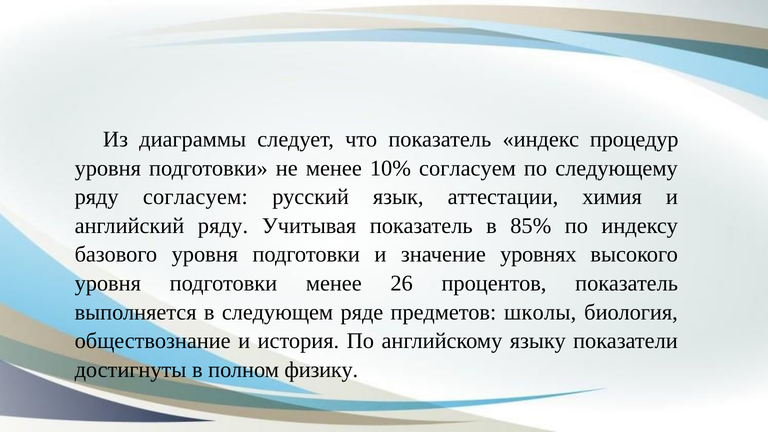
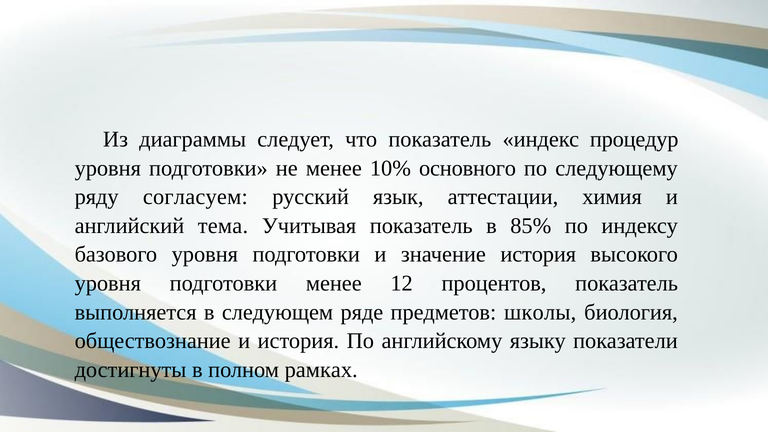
10% согласуем: согласуем -> основного
английский ряду: ряду -> тема
значение уровнях: уровнях -> история
26: 26 -> 12
физику: физику -> рамках
